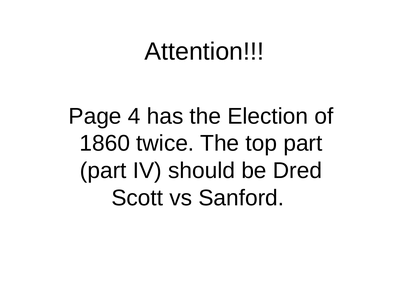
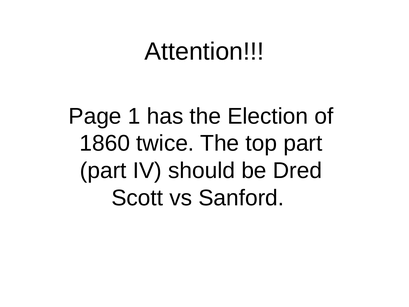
4: 4 -> 1
